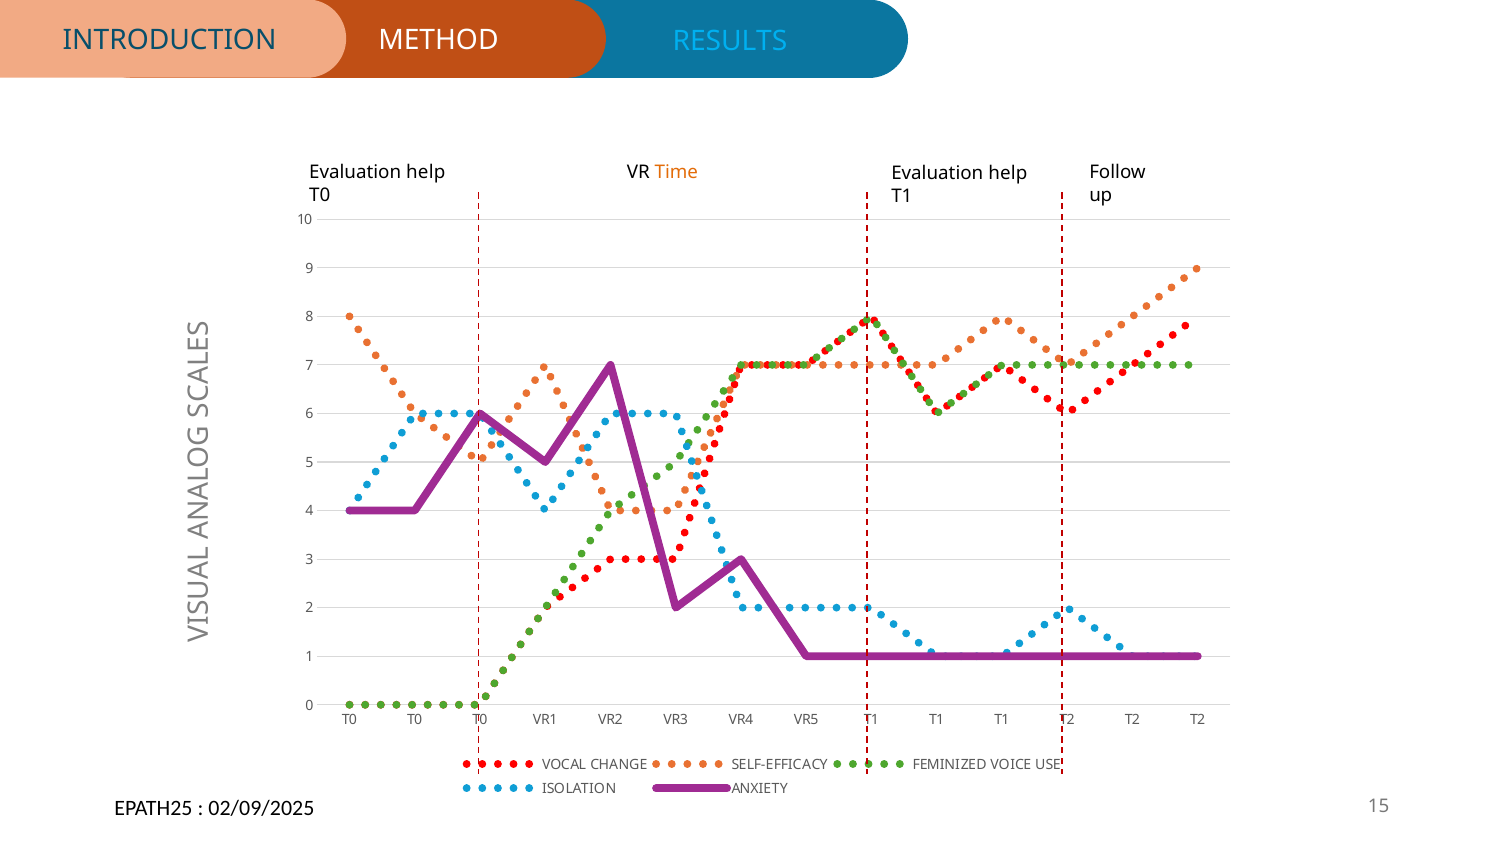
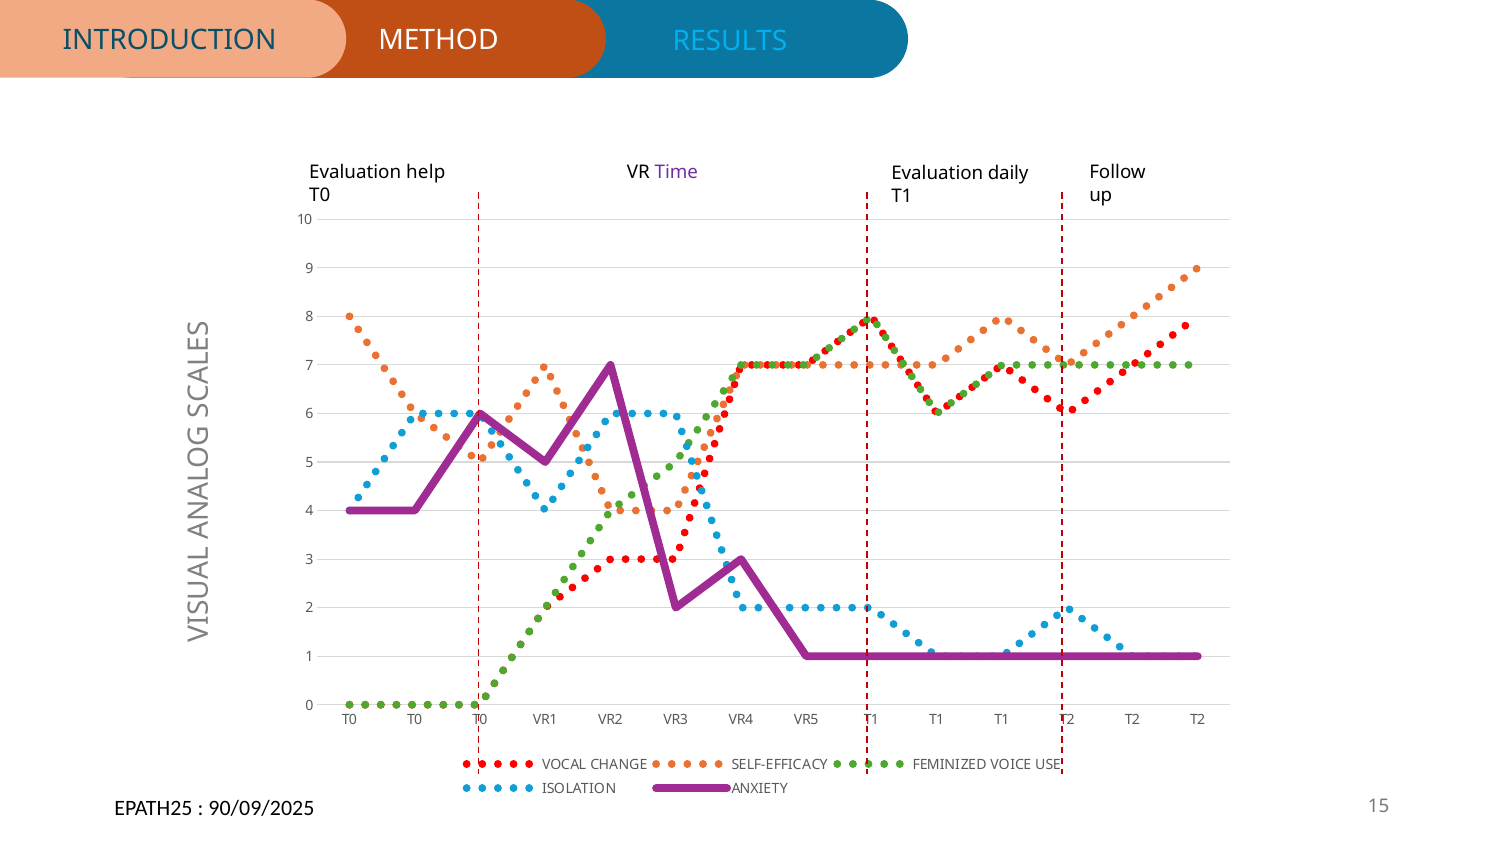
Time colour: orange -> purple
help at (1008, 173): help -> daily
02/09/2025: 02/09/2025 -> 90/09/2025
